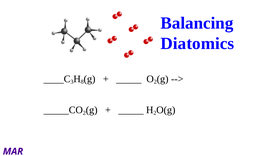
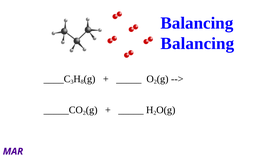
Diatomics at (197, 43): Diatomics -> Balancing
